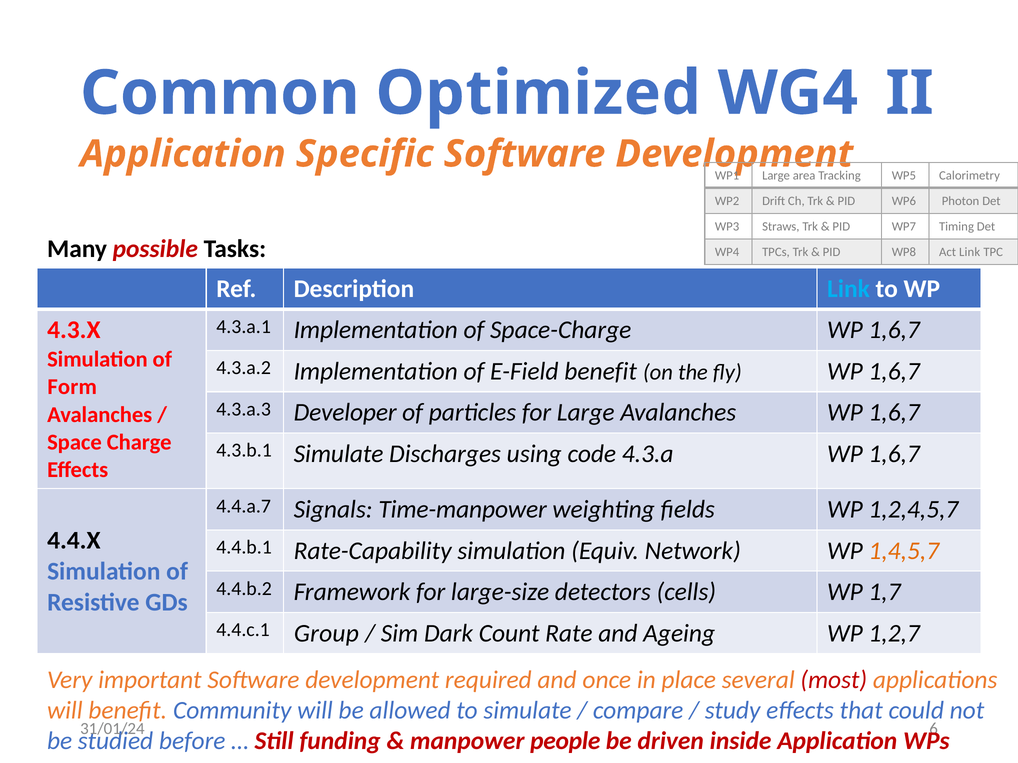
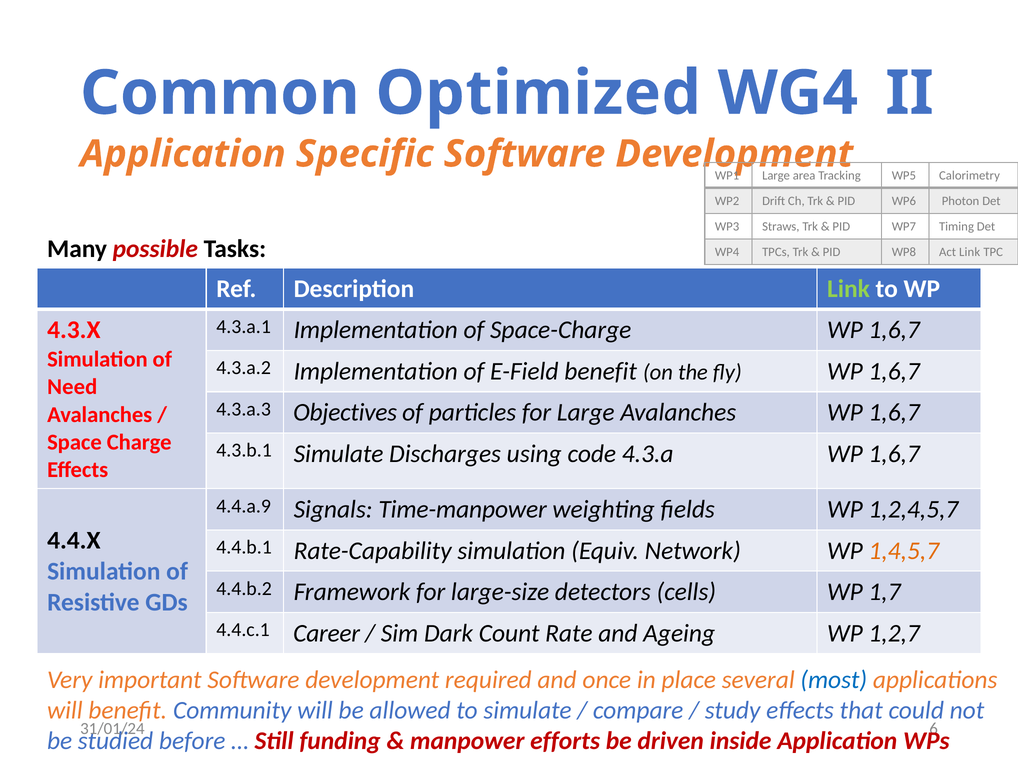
Link at (848, 289) colour: light blue -> light green
Form: Form -> Need
Developer: Developer -> Objectives
4.4.a.7: 4.4.a.7 -> 4.4.a.9
Group: Group -> Career
most colour: red -> blue
people: people -> efforts
